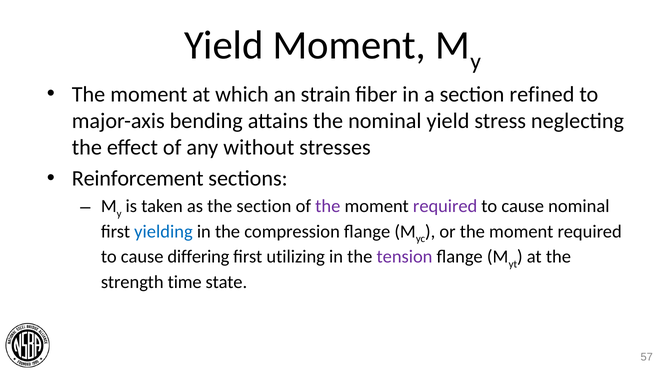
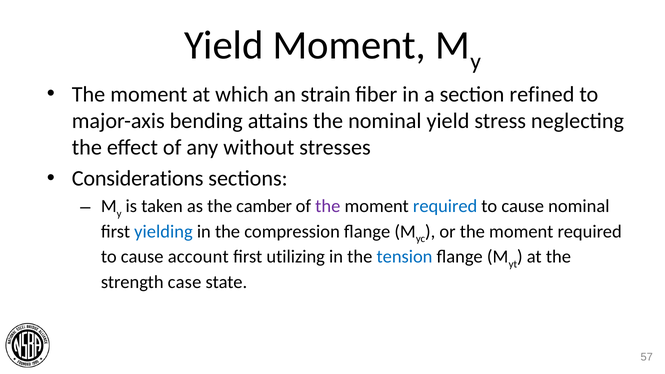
Reinforcement: Reinforcement -> Considerations
the section: section -> camber
required at (445, 206) colour: purple -> blue
differing: differing -> account
tension colour: purple -> blue
time: time -> case
